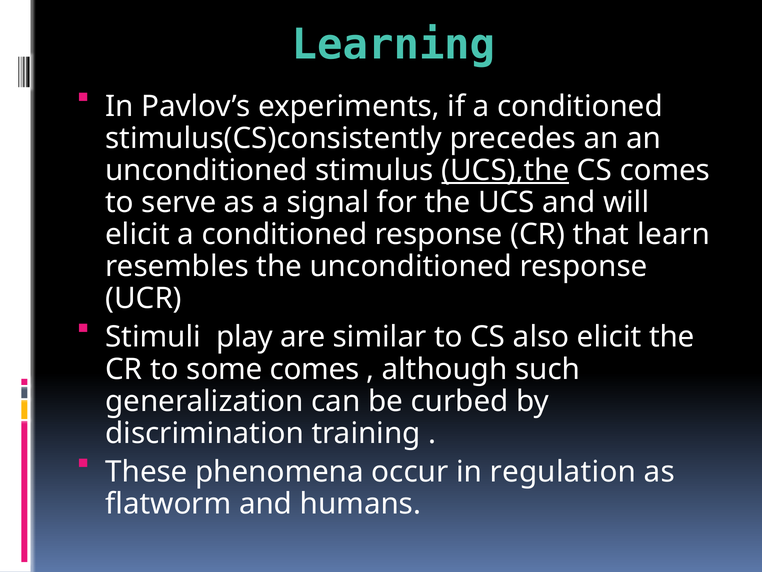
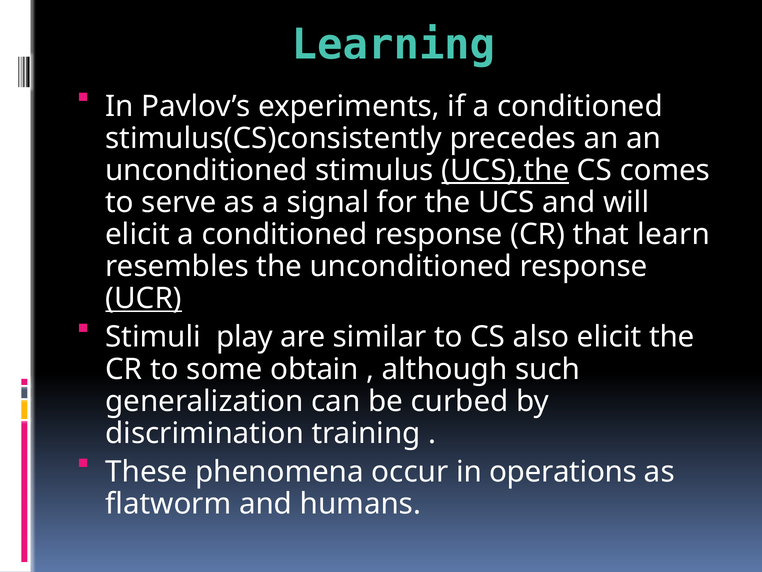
UCR underline: none -> present
some comes: comes -> obtain
regulation: regulation -> operations
